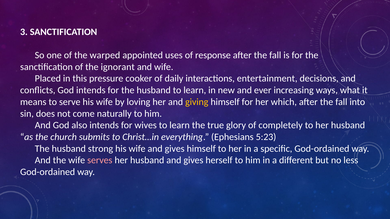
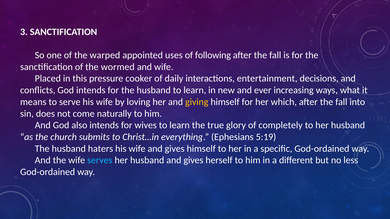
response: response -> following
ignorant: ignorant -> wormed
5:23: 5:23 -> 5:19
strong: strong -> haters
serves colour: pink -> light blue
